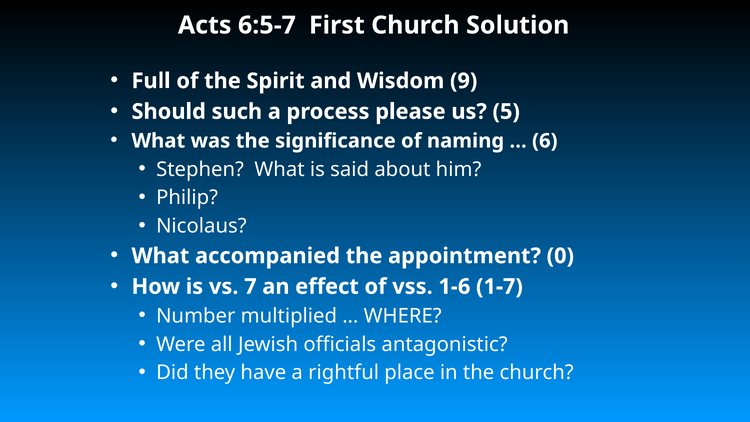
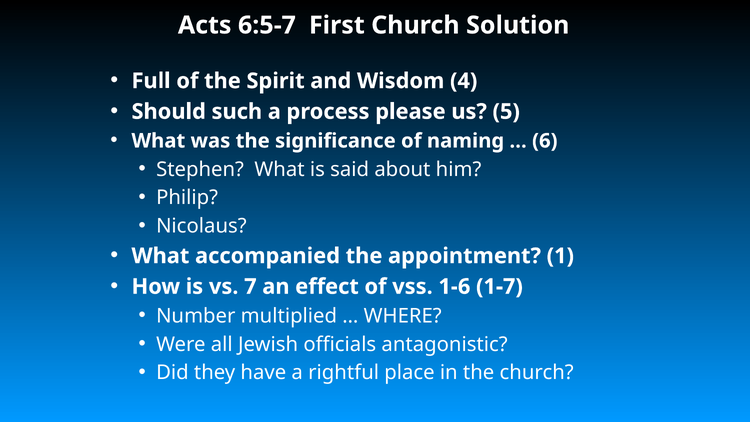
9: 9 -> 4
0: 0 -> 1
